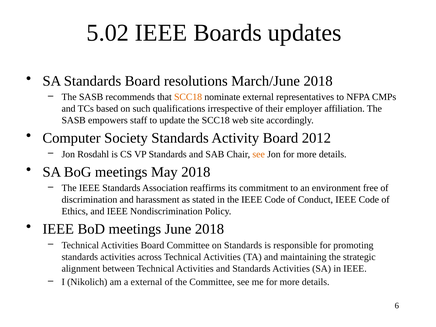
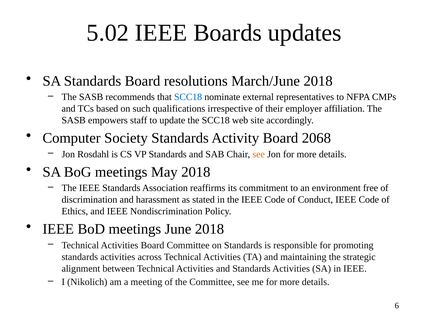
SCC18 at (188, 97) colour: orange -> blue
2012: 2012 -> 2068
a external: external -> meeting
